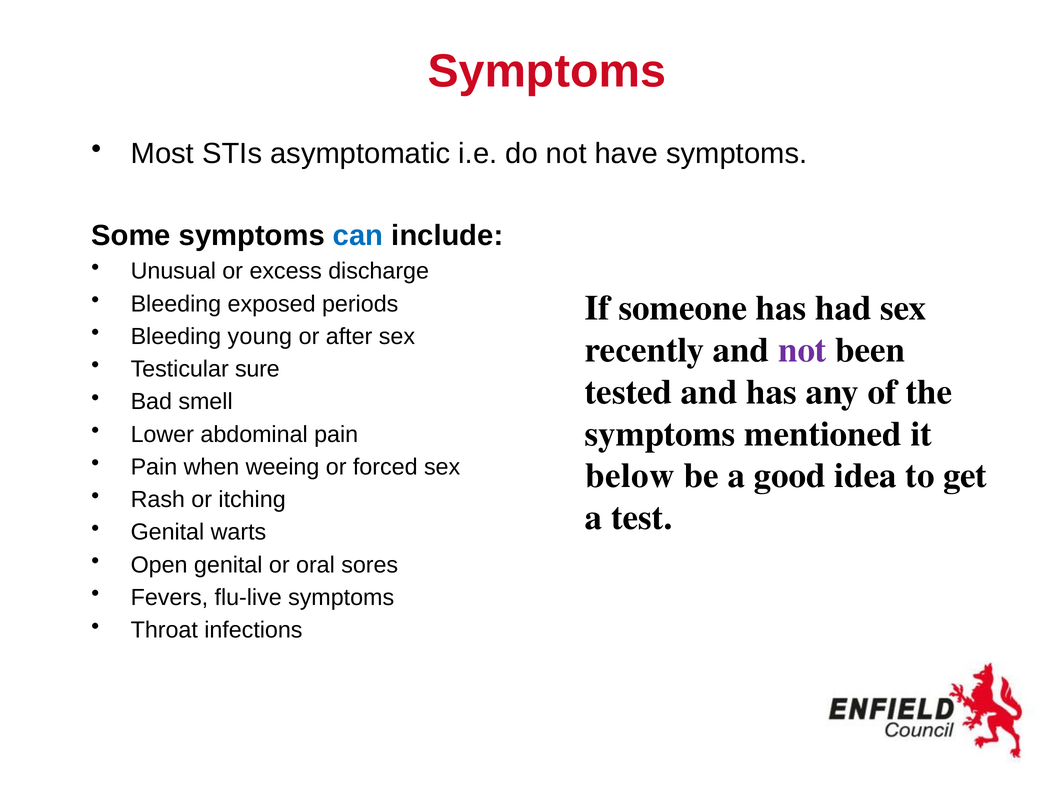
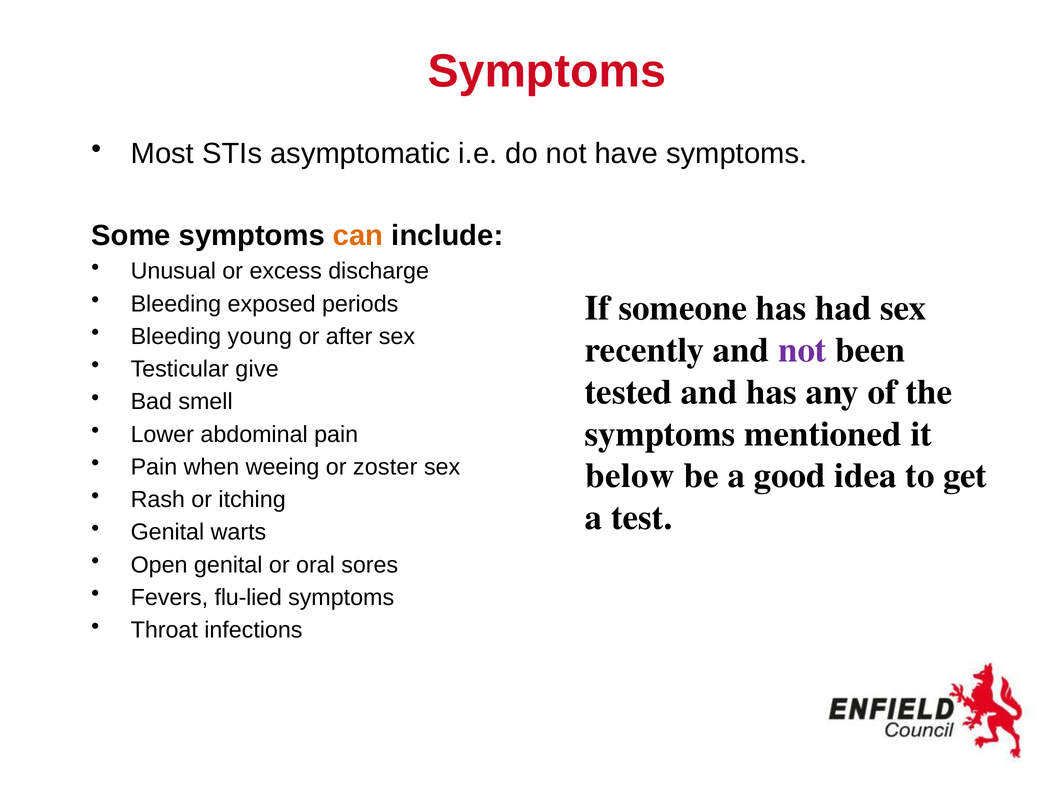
can colour: blue -> orange
sure: sure -> give
forced: forced -> zoster
flu-live: flu-live -> flu-lied
